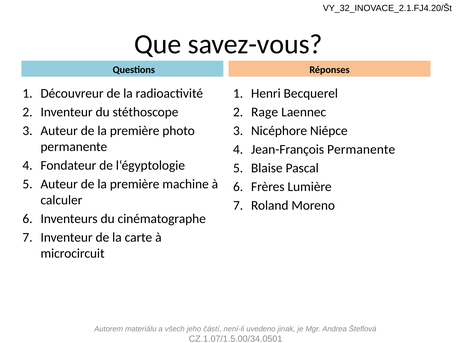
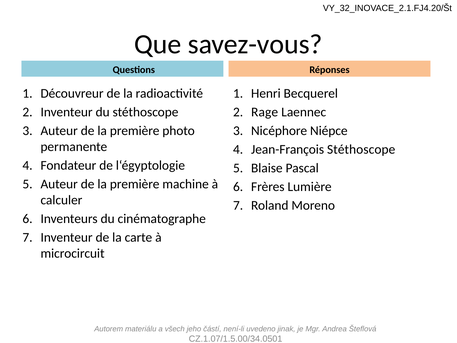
Jean-François Permanente: Permanente -> Stéthoscope
